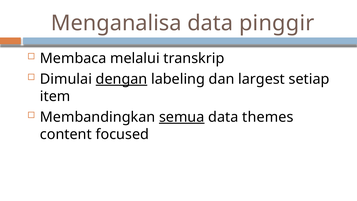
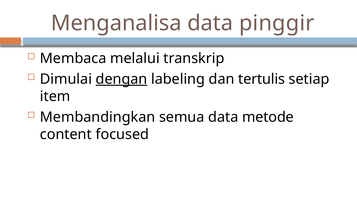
largest: largest -> tertulis
semua underline: present -> none
themes: themes -> metode
